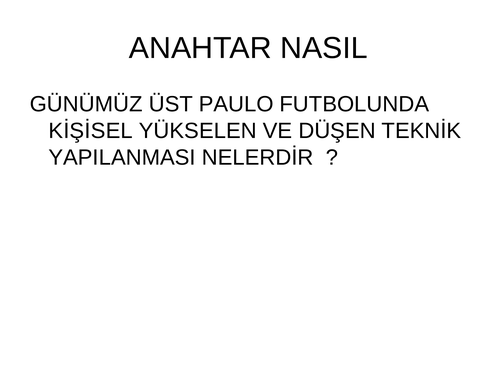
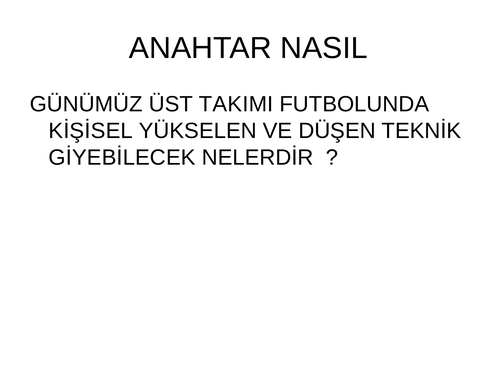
PAULO: PAULO -> TAKIMI
YAPILANMASI: YAPILANMASI -> GİYEBİLECEK
